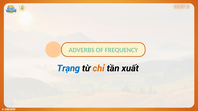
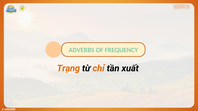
Trạng colour: blue -> orange
